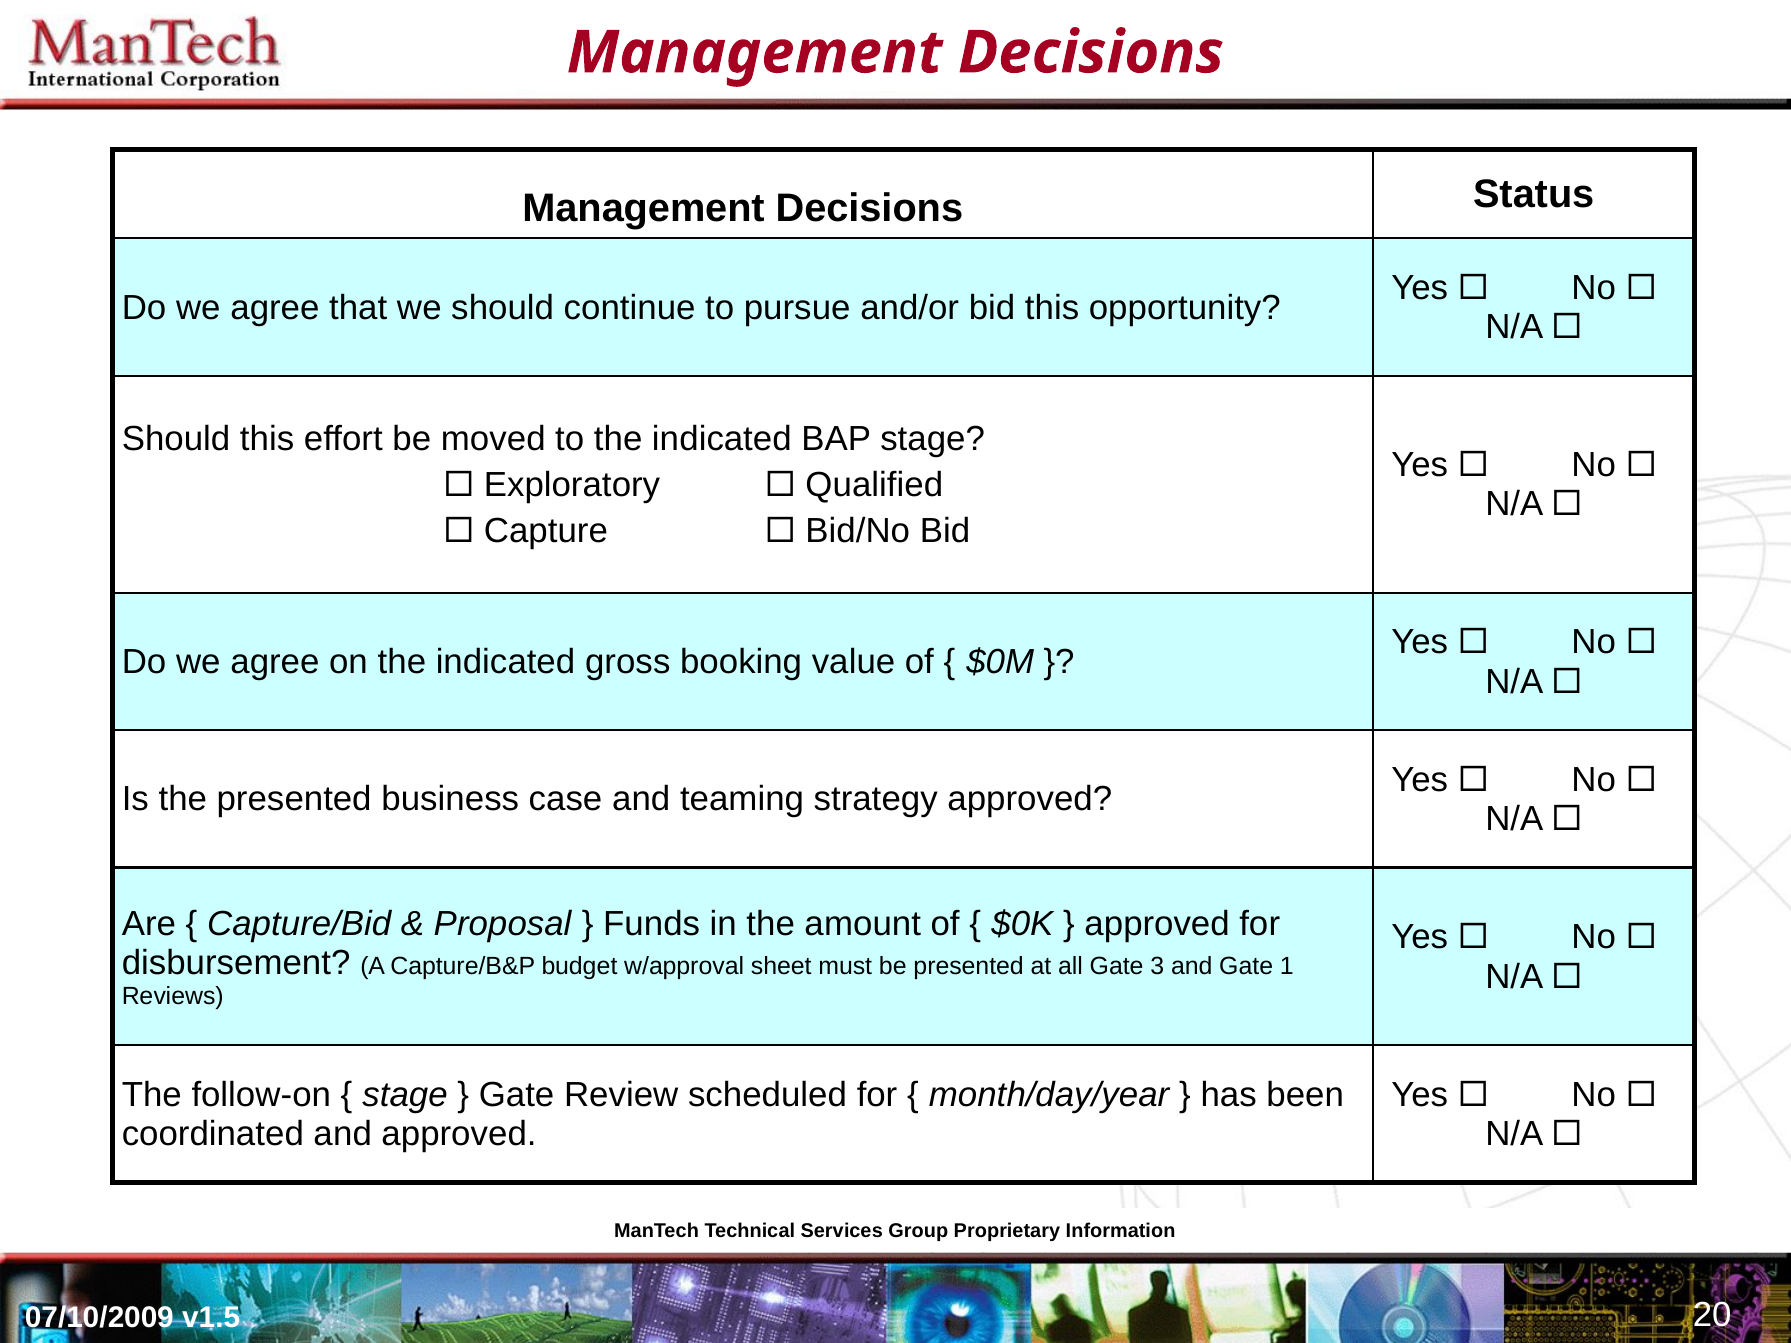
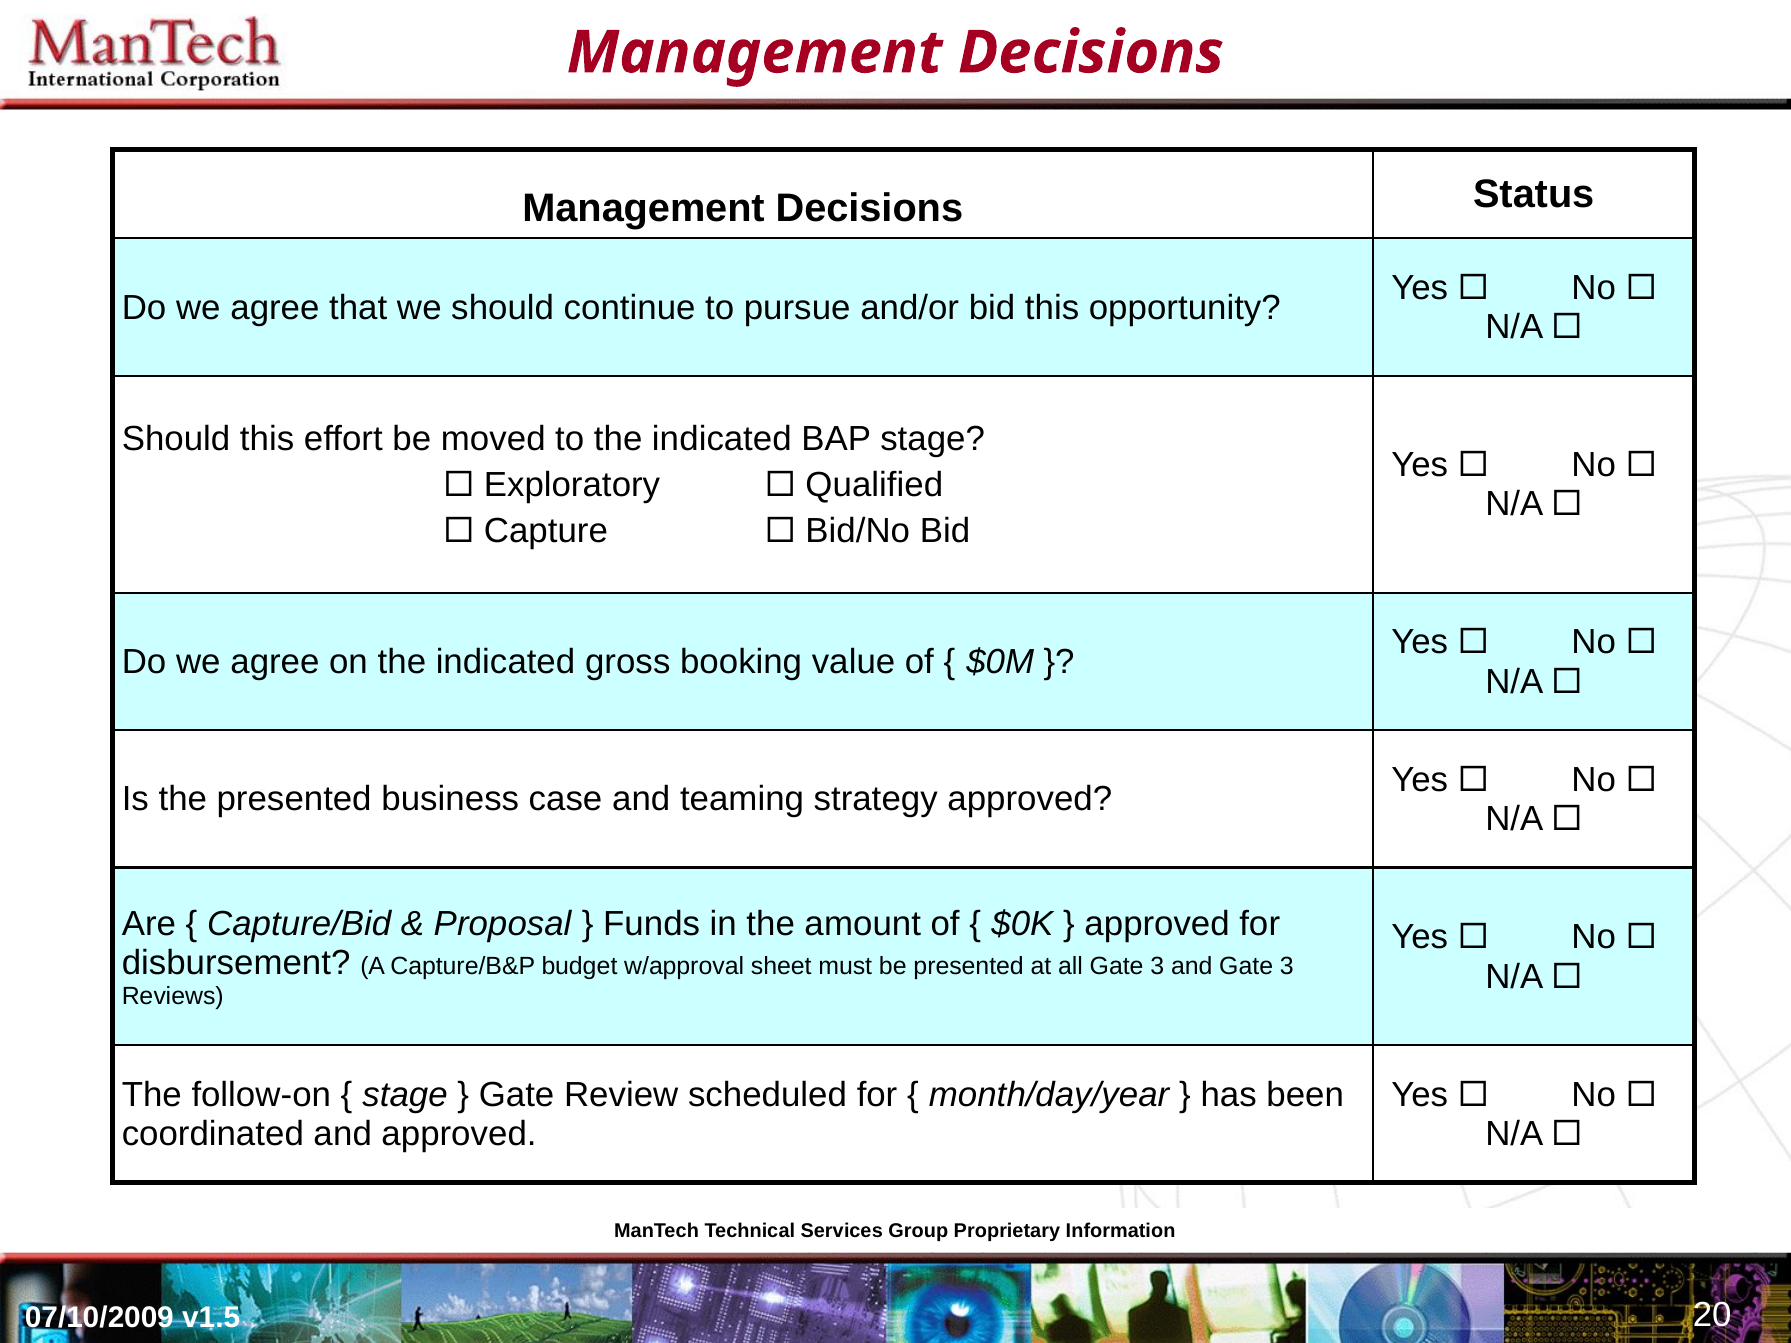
and Gate 1: 1 -> 3
